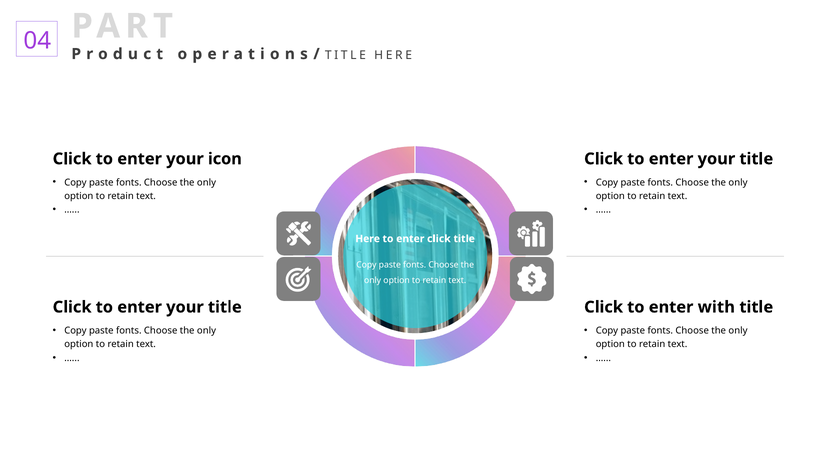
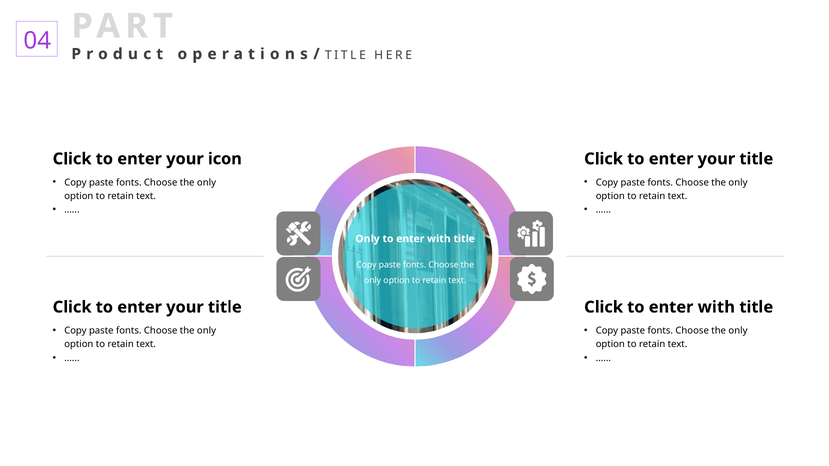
Here at (368, 239): Here -> Only
click at (439, 239): click -> with
